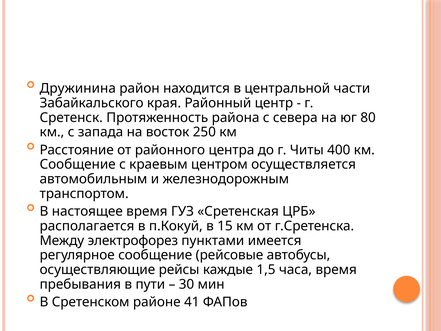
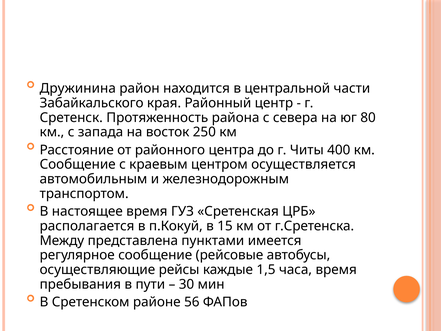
электрофорез: электрофорез -> представлена
41: 41 -> 56
